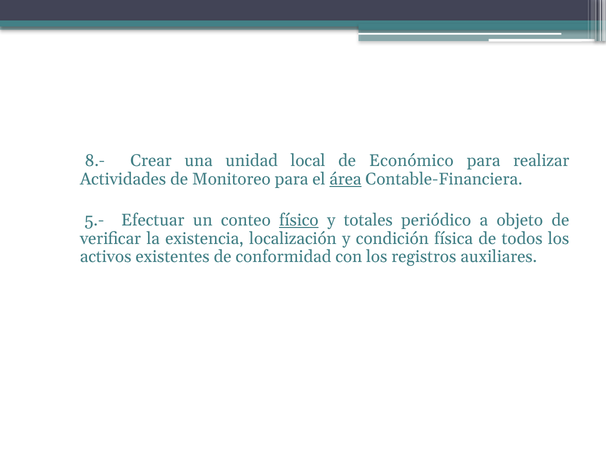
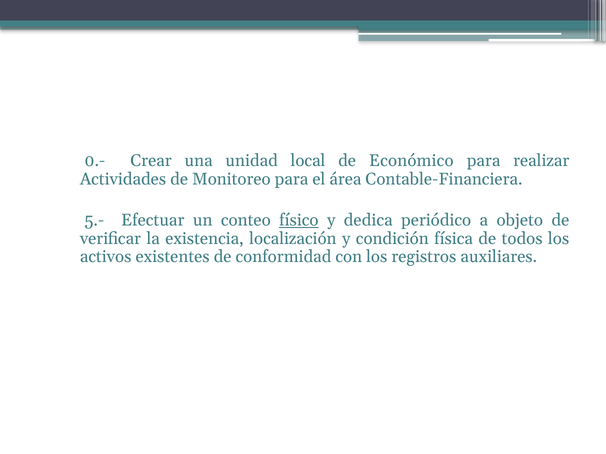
8.-: 8.- -> 0.-
área underline: present -> none
totales: totales -> dedica
